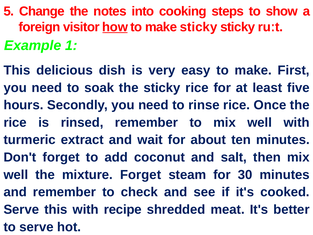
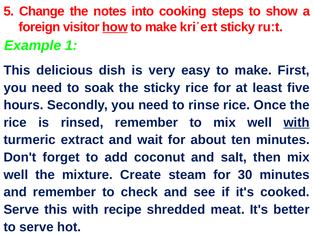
make sticky: sticky -> kriˈeɪt
with at (297, 122) underline: none -> present
mixture Forget: Forget -> Create
